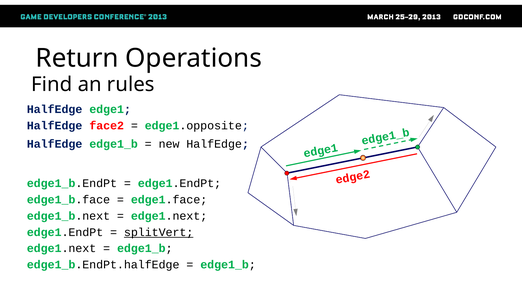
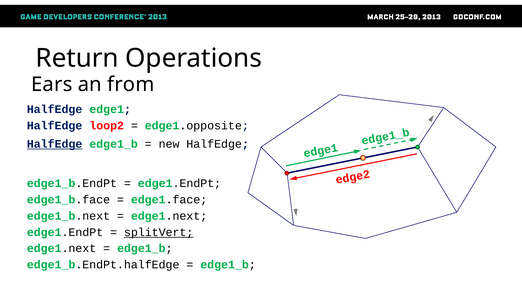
Find: Find -> Ears
rules: rules -> from
face2: face2 -> loop2
HalfEdge at (55, 144) underline: none -> present
